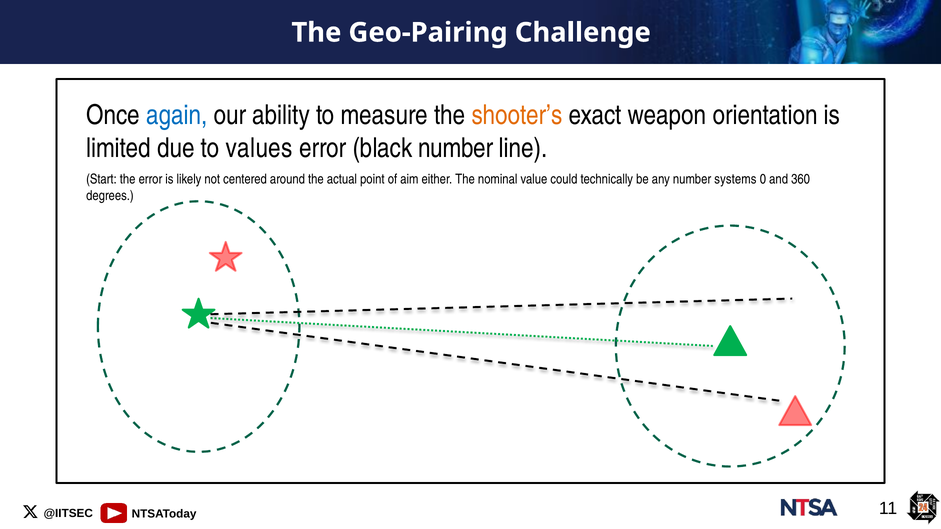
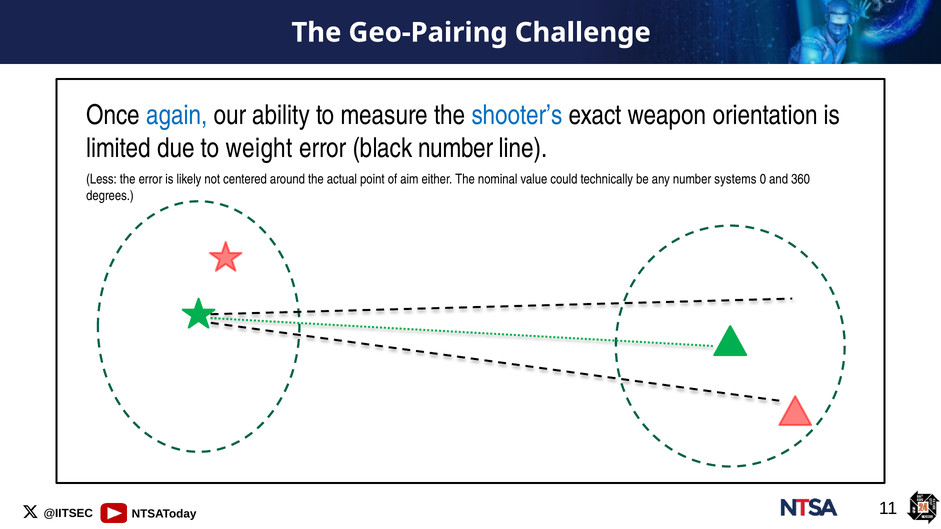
shooter’s colour: orange -> blue
values: values -> weight
Start: Start -> Less
